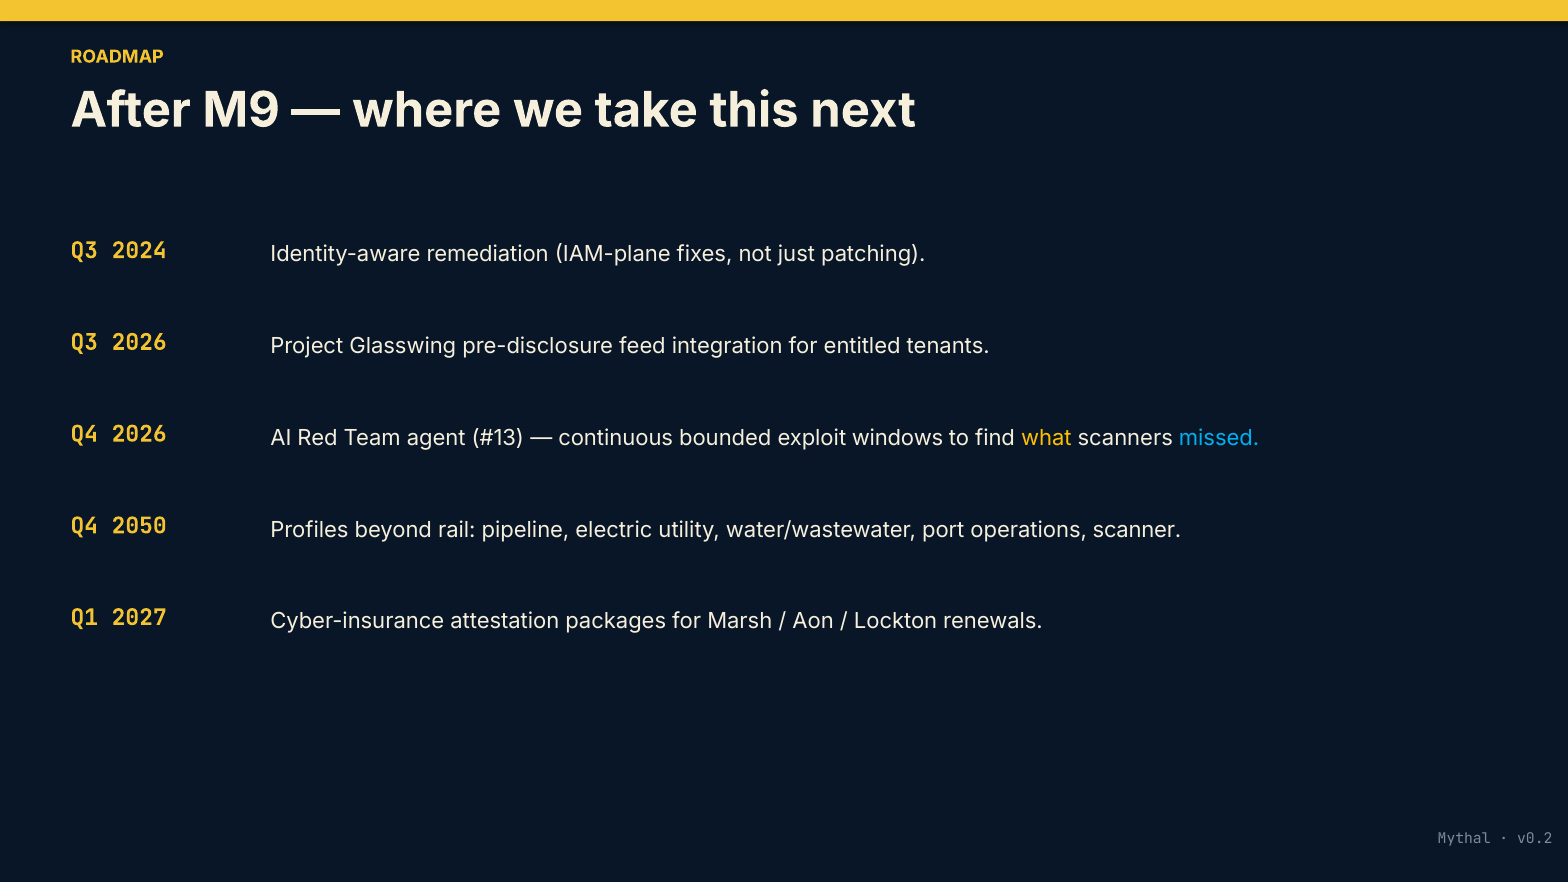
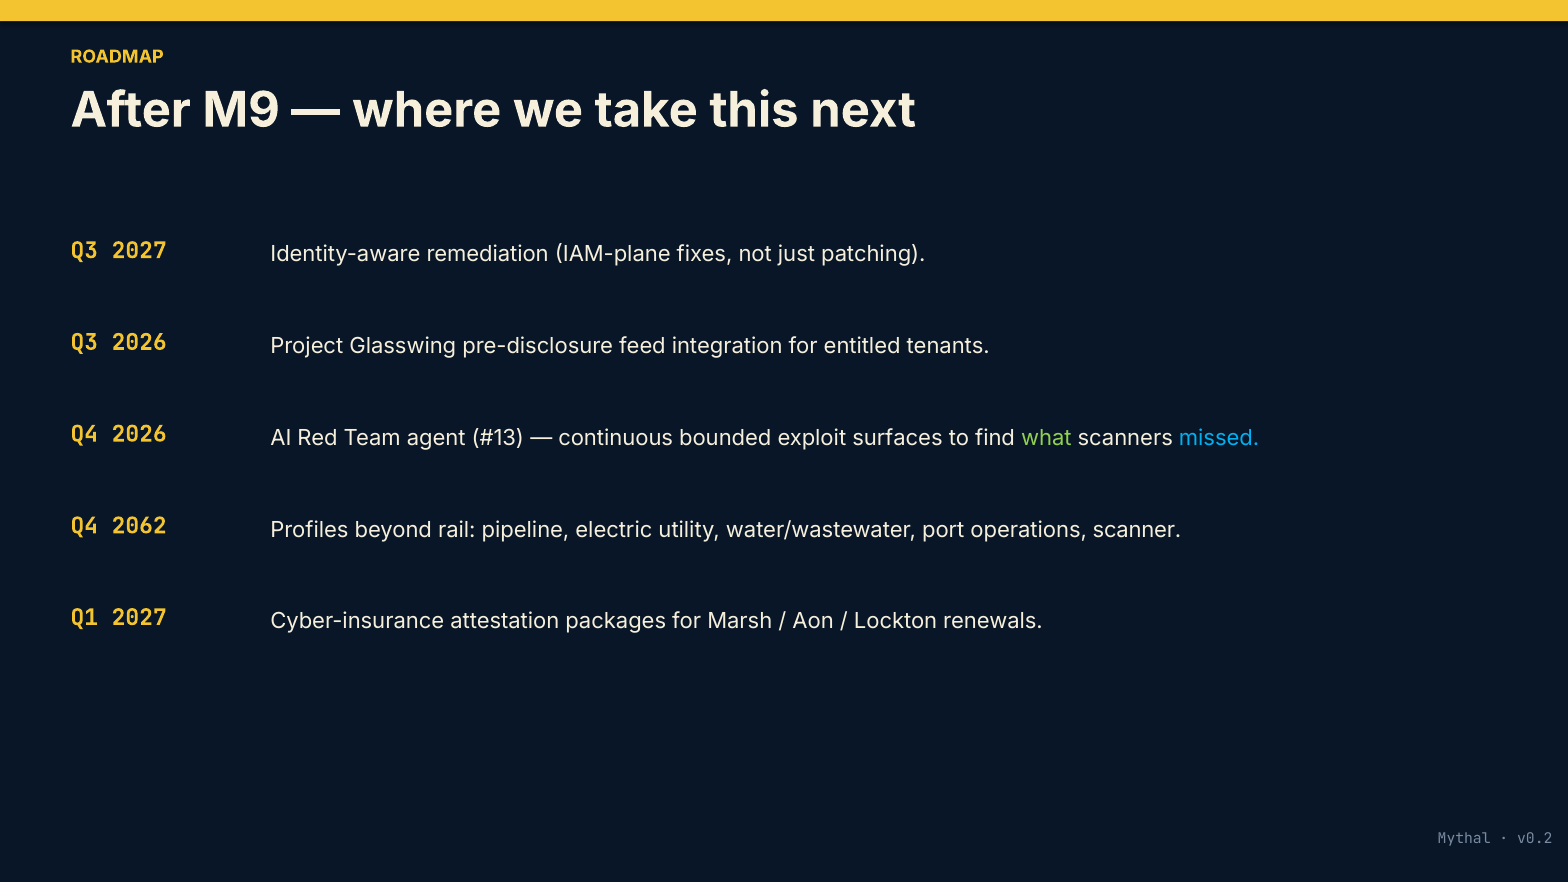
Q3 2024: 2024 -> 2027
windows: windows -> surfaces
what colour: yellow -> light green
2050: 2050 -> 2062
